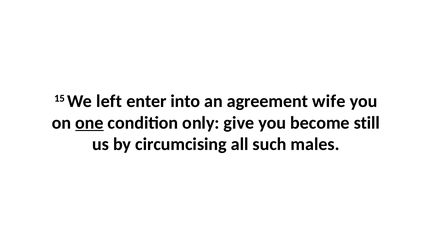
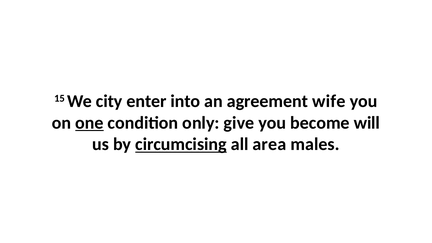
left: left -> city
still: still -> will
circumcising underline: none -> present
such: such -> area
